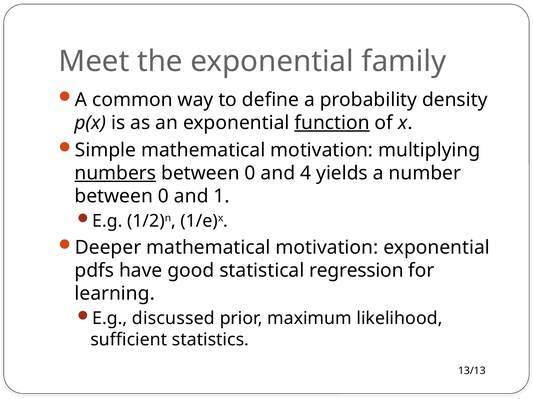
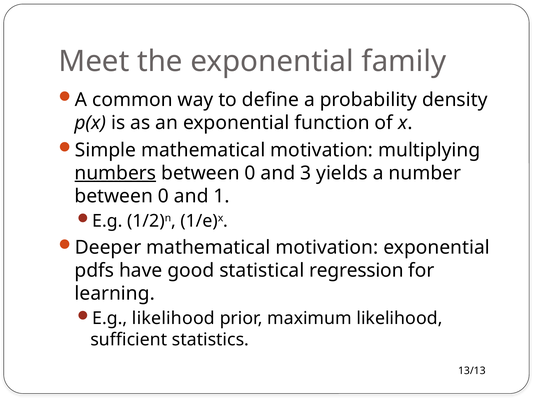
function underline: present -> none
4: 4 -> 3
E.g discussed: discussed -> likelihood
